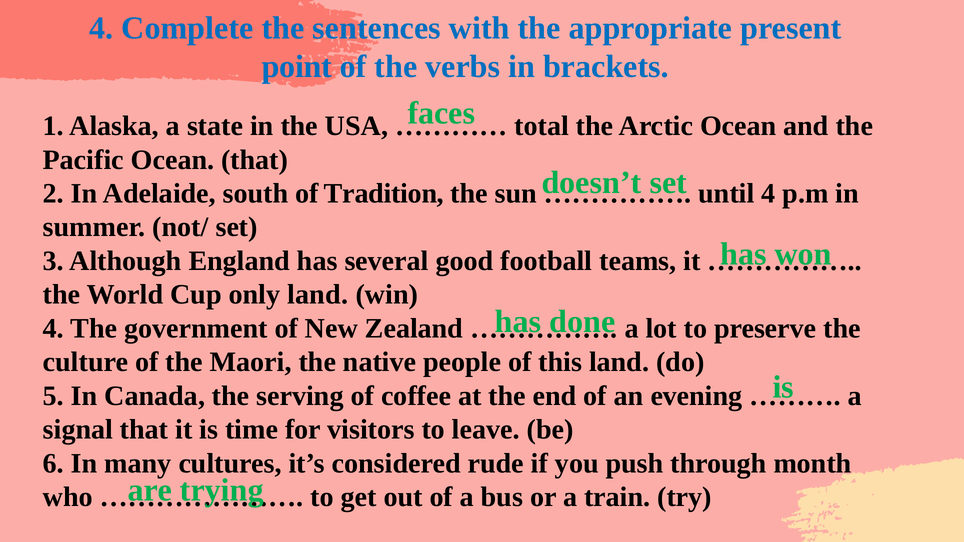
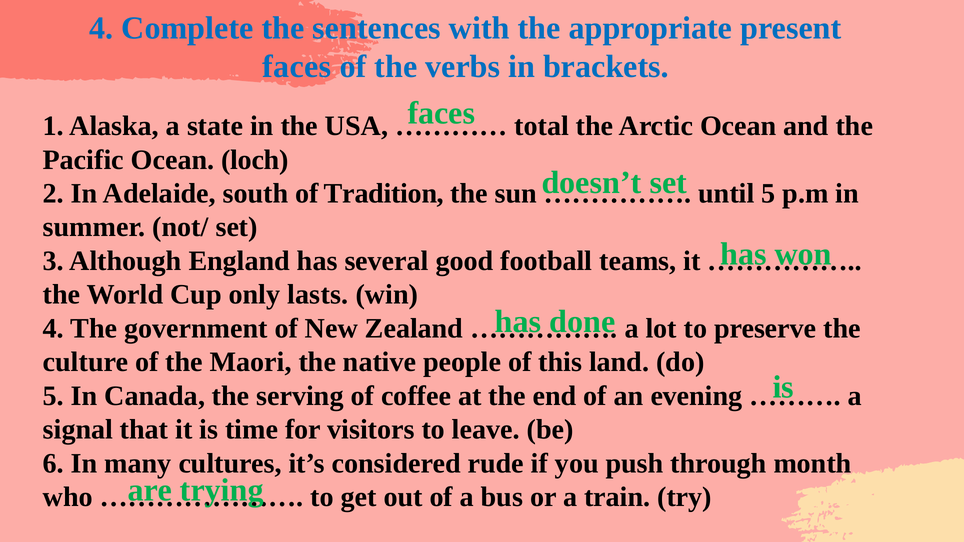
point at (297, 67): point -> faces
Ocean that: that -> loch
until 4: 4 -> 5
only land: land -> lasts
